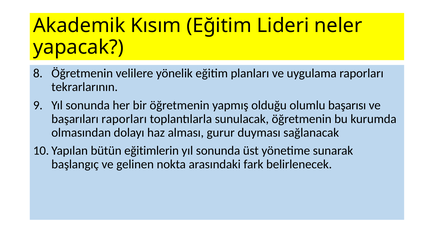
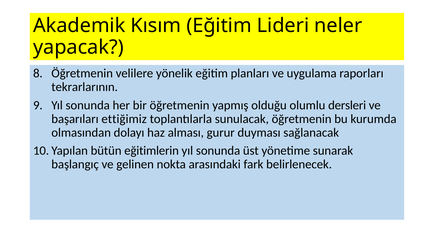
başarısı: başarısı -> dersleri
başarıları raporları: raporları -> ettiğimiz
